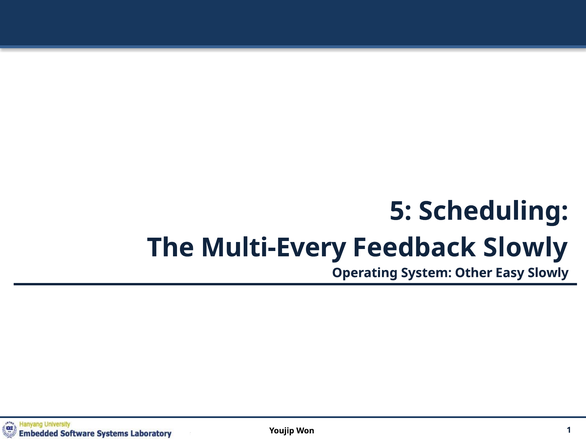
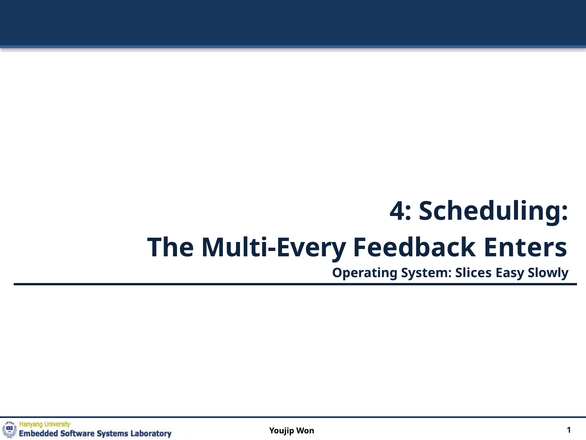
5: 5 -> 4
Feedback Slowly: Slowly -> Enters
Other: Other -> Slices
